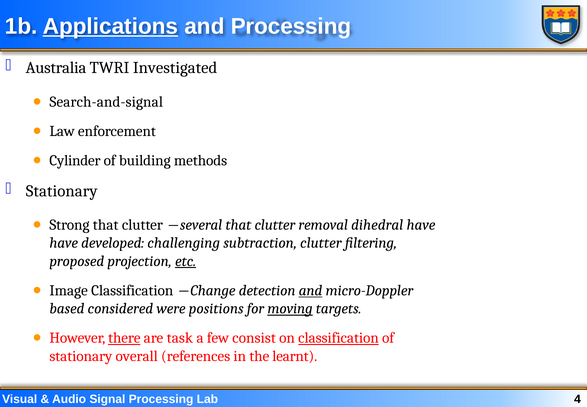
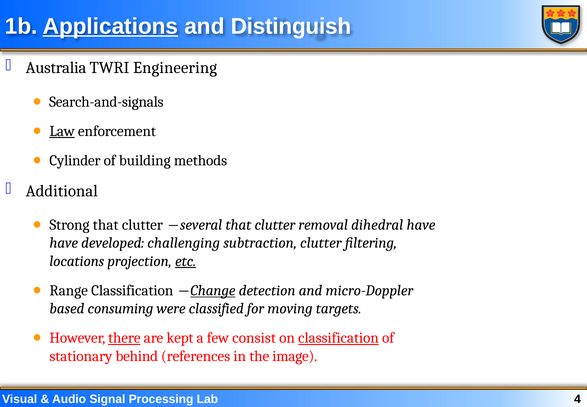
and Processing: Processing -> Distinguish
Investigated: Investigated -> Engineering
Search-and-signal: Search-and-signal -> Search-and-signals
Law underline: none -> present
Stationary at (62, 191): Stationary -> Additional
proposed: proposed -> locations
Image: Image -> Range
Change underline: none -> present
and at (311, 290) underline: present -> none
considered: considered -> consuming
positions: positions -> classified
moving underline: present -> none
task: task -> kept
overall: overall -> behind
learnt: learnt -> image
